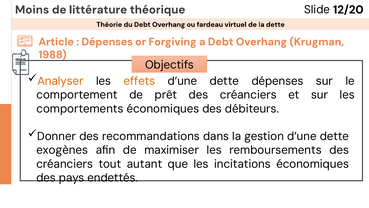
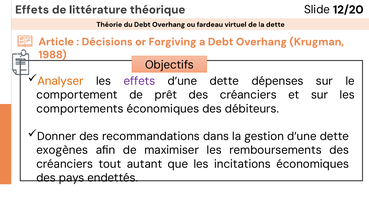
Moins at (32, 10): Moins -> Effets
Dépenses at (107, 42): Dépenses -> Décisions
effets at (139, 81) colour: orange -> purple
